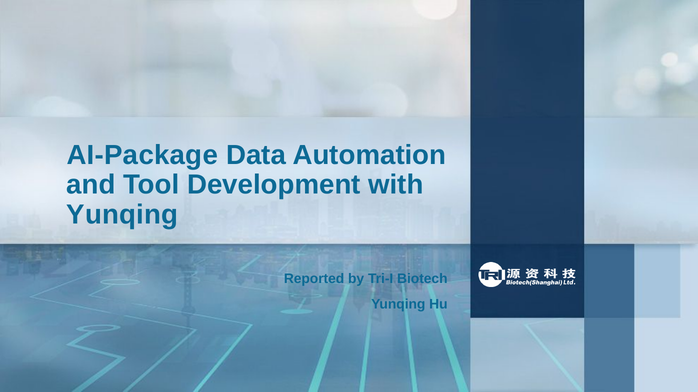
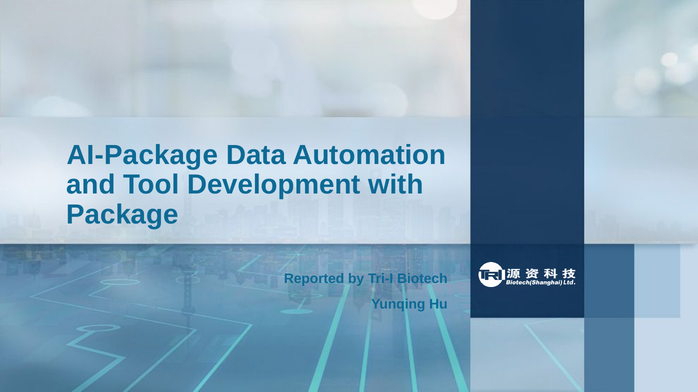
Yunqing at (122, 215): Yunqing -> Package
